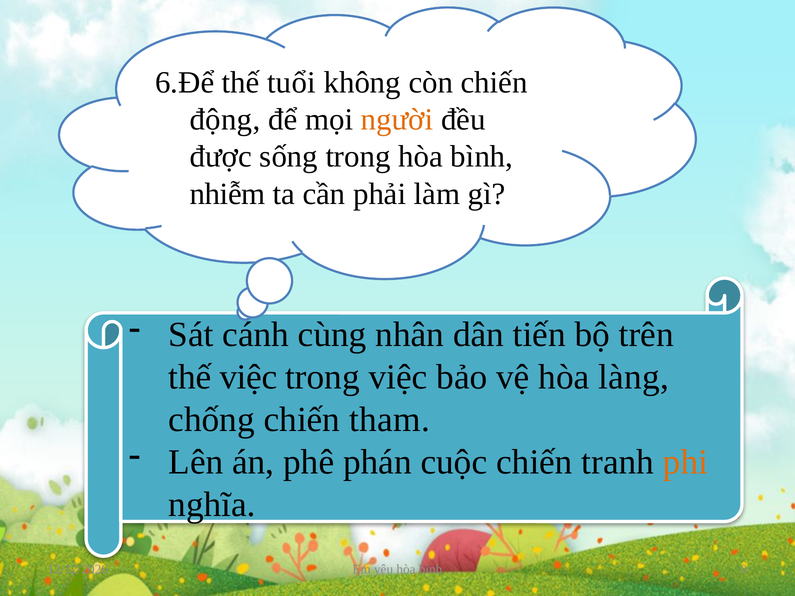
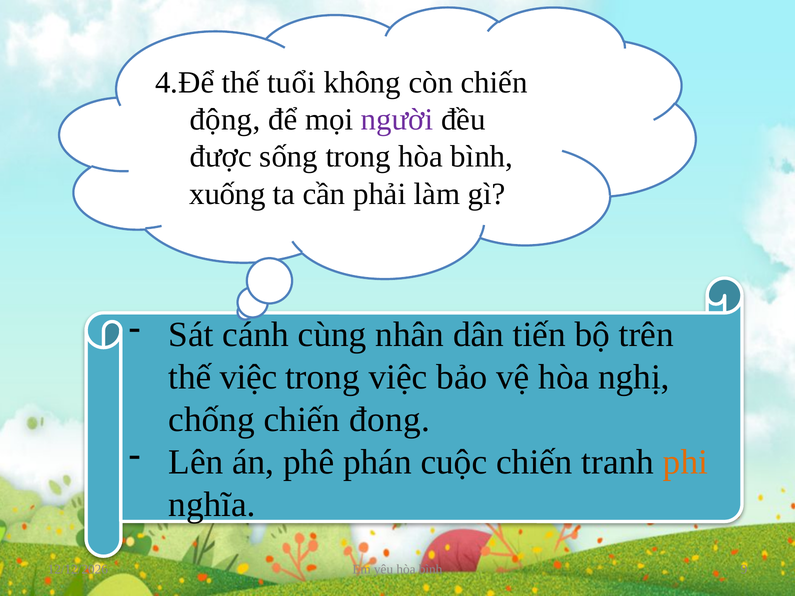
6.Để: 6.Để -> 4.Để
người colour: orange -> purple
nhiễm: nhiễm -> xuống
làng: làng -> nghị
tham: tham -> đong
